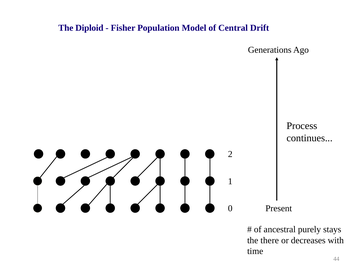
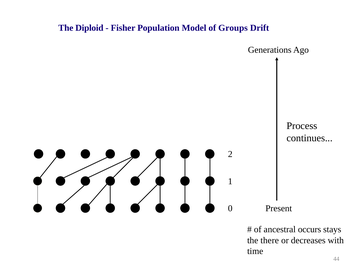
Central: Central -> Groups
purely: purely -> occurs
